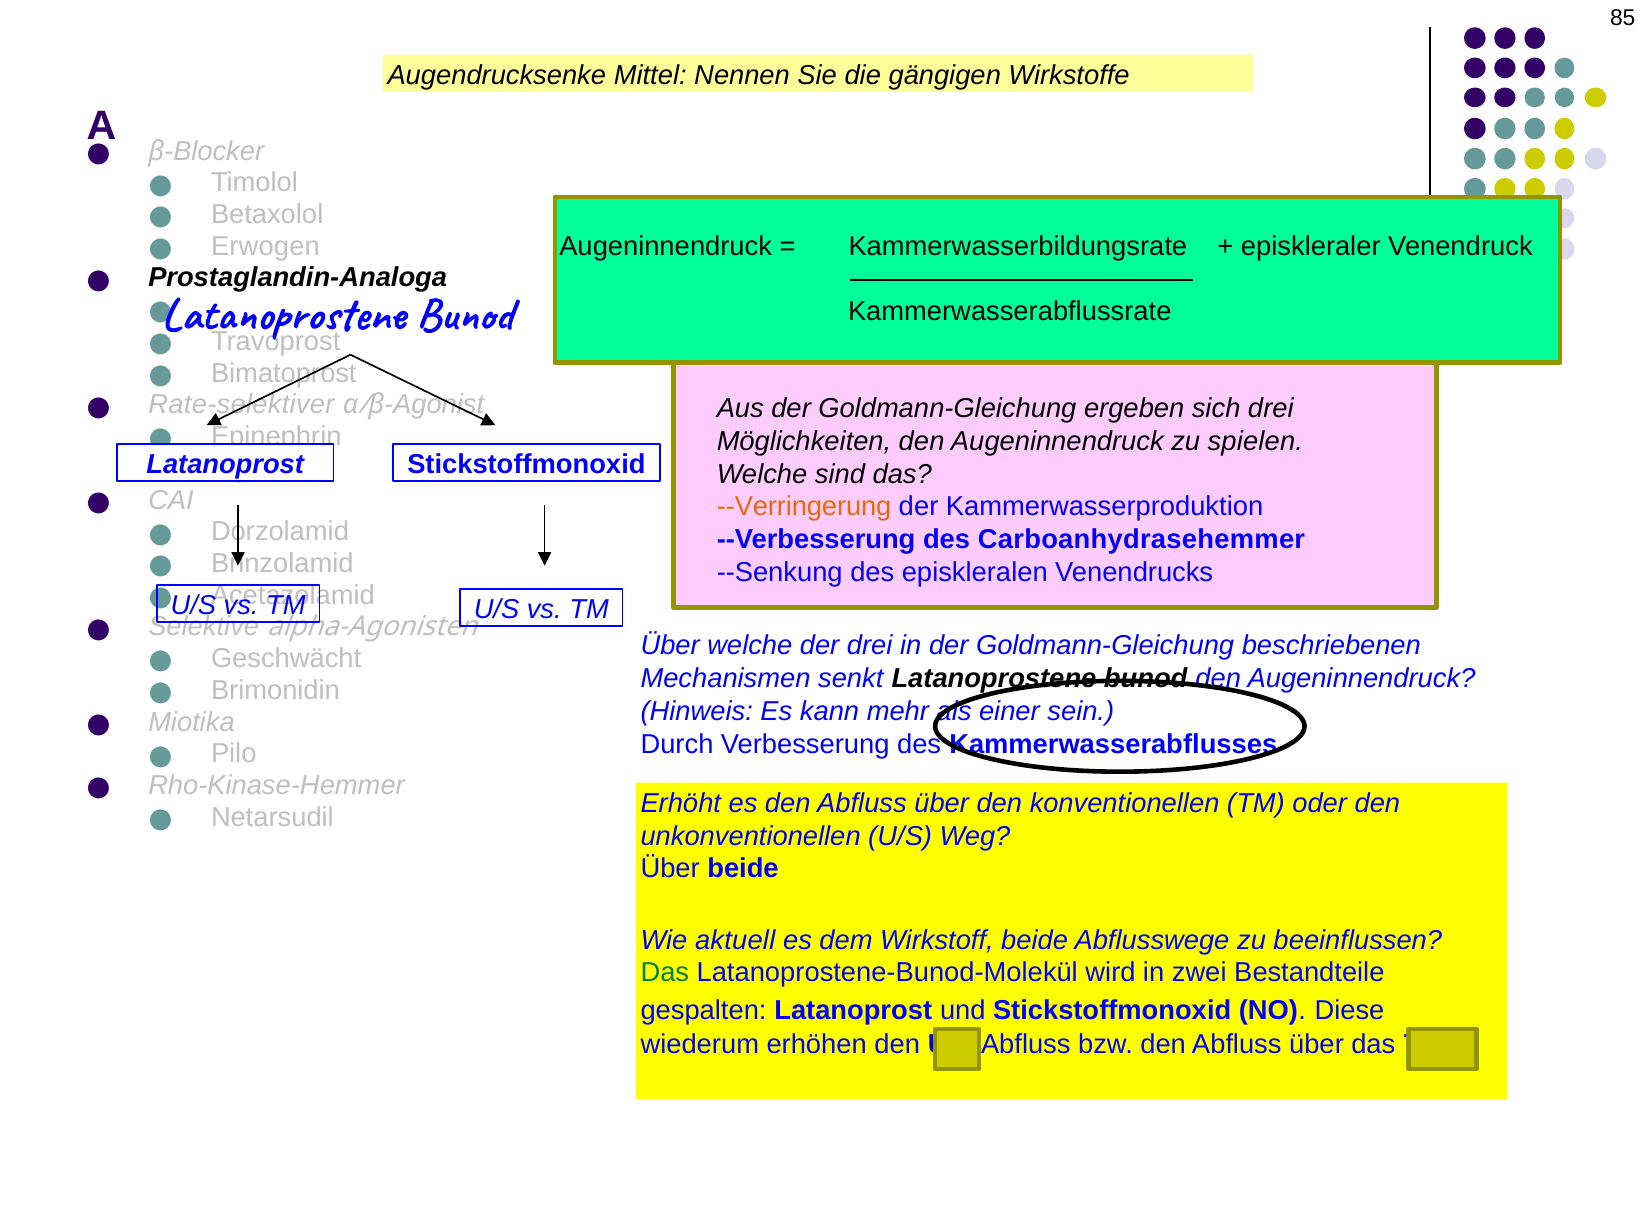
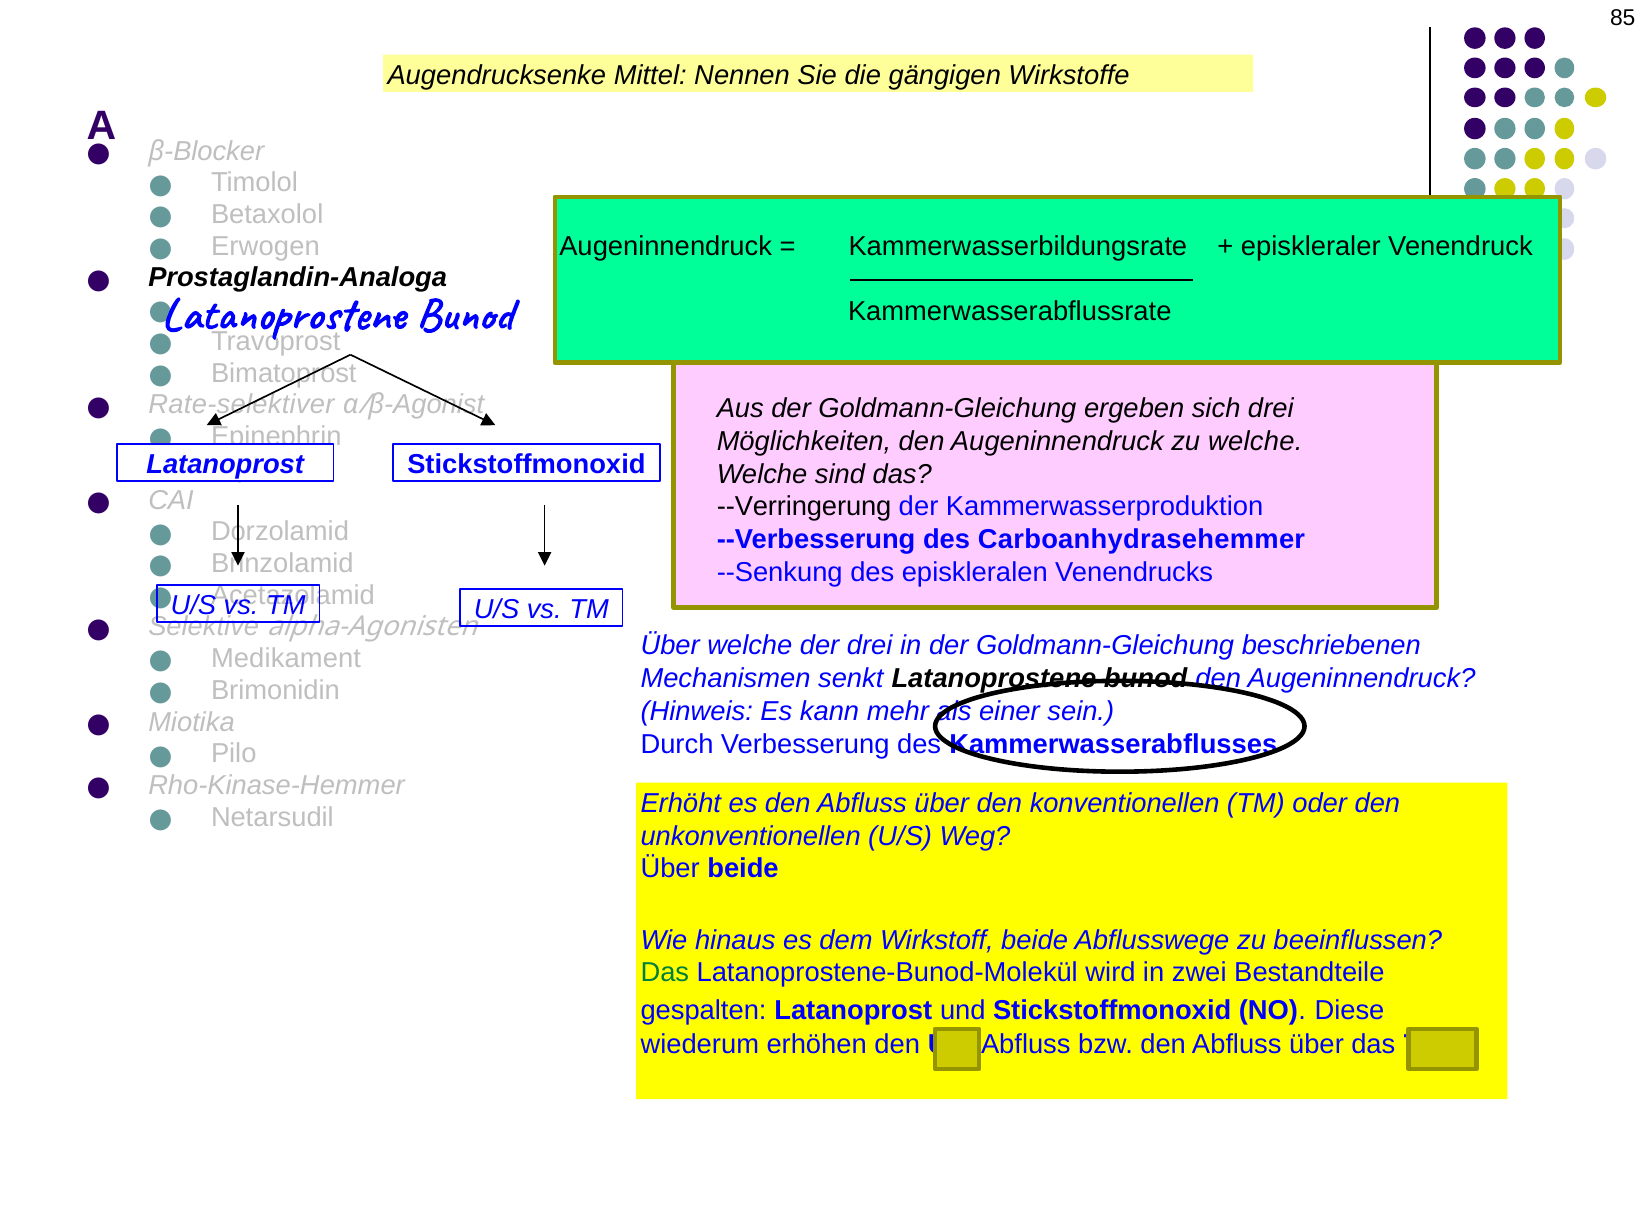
zu spielen: spielen -> welche
--Verringerung colour: orange -> black
Geschwächt: Geschwächt -> Medikament
aktuell: aktuell -> hinaus
